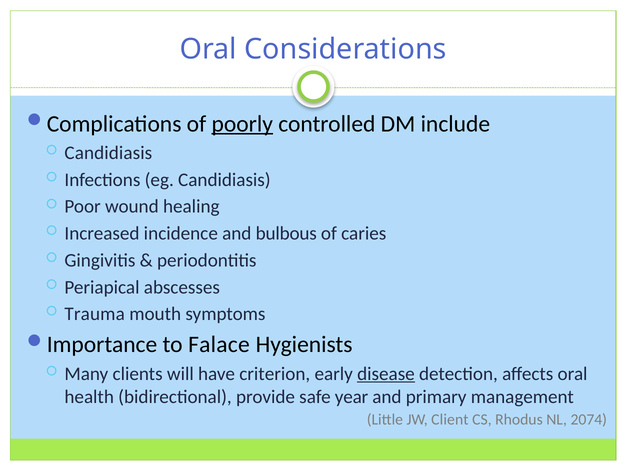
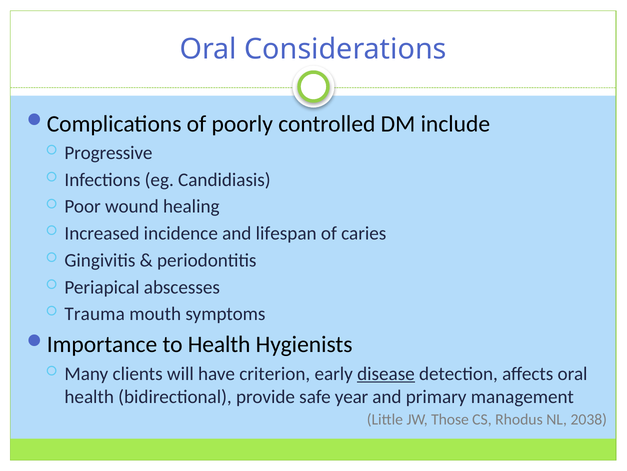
poorly underline: present -> none
Candidiasis at (108, 153): Candidiasis -> Progressive
bulbous: bulbous -> lifespan
to Falace: Falace -> Health
Client: Client -> Those
2074: 2074 -> 2038
